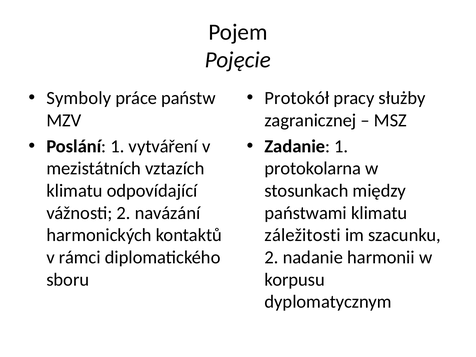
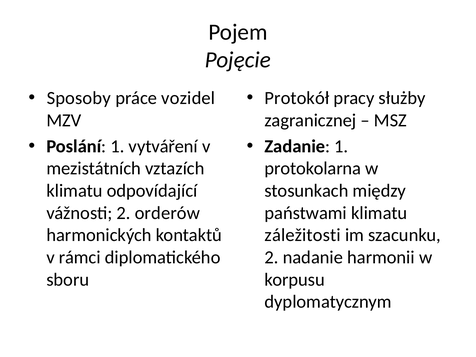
Symboly: Symboly -> Sposoby
państw: państw -> vozidel
navázání: navázání -> orderów
